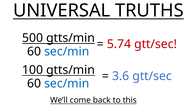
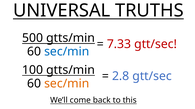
5.74: 5.74 -> 7.33
3.6: 3.6 -> 2.8
sec/min at (67, 84) colour: blue -> orange
